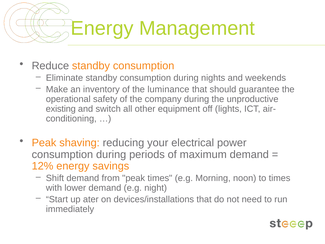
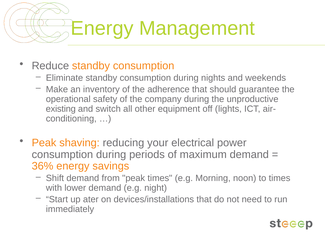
luminance: luminance -> adherence
12%: 12% -> 36%
